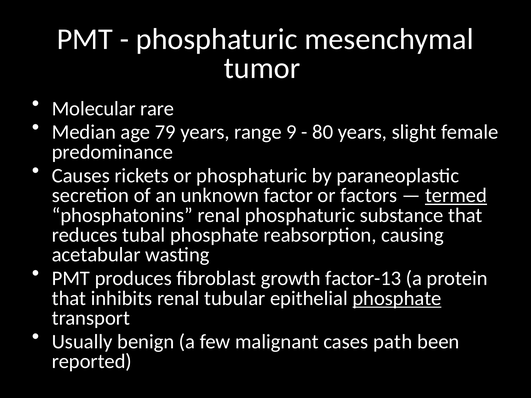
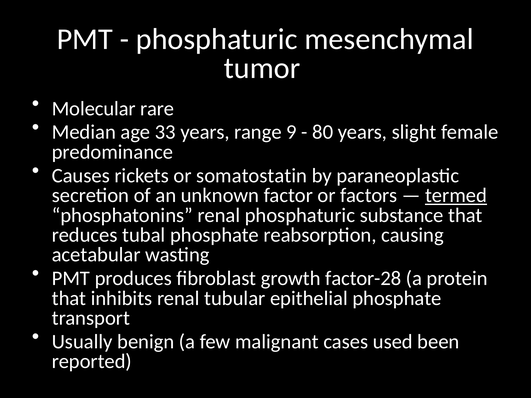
79: 79 -> 33
or phosphaturic: phosphaturic -> somatostatin
factor-13: factor-13 -> factor-28
phosphate at (397, 298) underline: present -> none
path: path -> used
